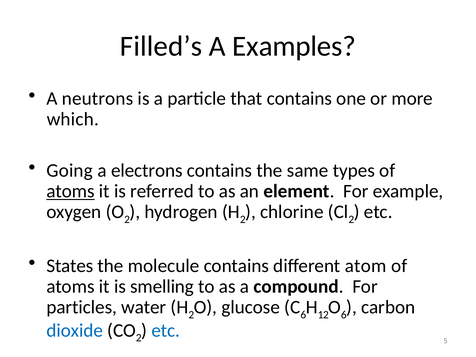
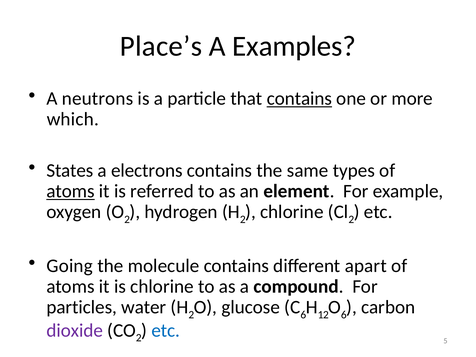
Filled’s: Filled’s -> Place’s
contains at (299, 99) underline: none -> present
Going: Going -> States
States: States -> Going
atom: atom -> apart
is smelling: smelling -> chlorine
dioxide colour: blue -> purple
